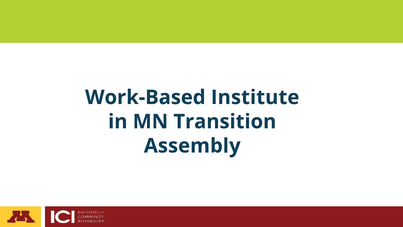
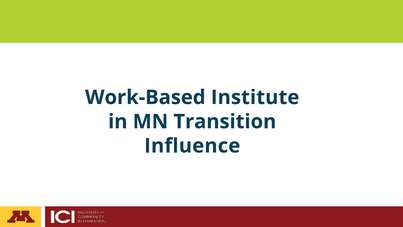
Assembly: Assembly -> Influence
